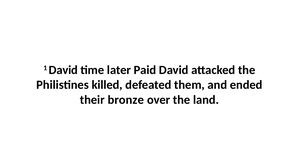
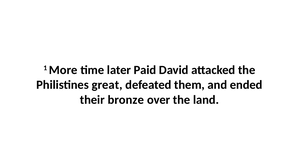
1 David: David -> More
killed: killed -> great
